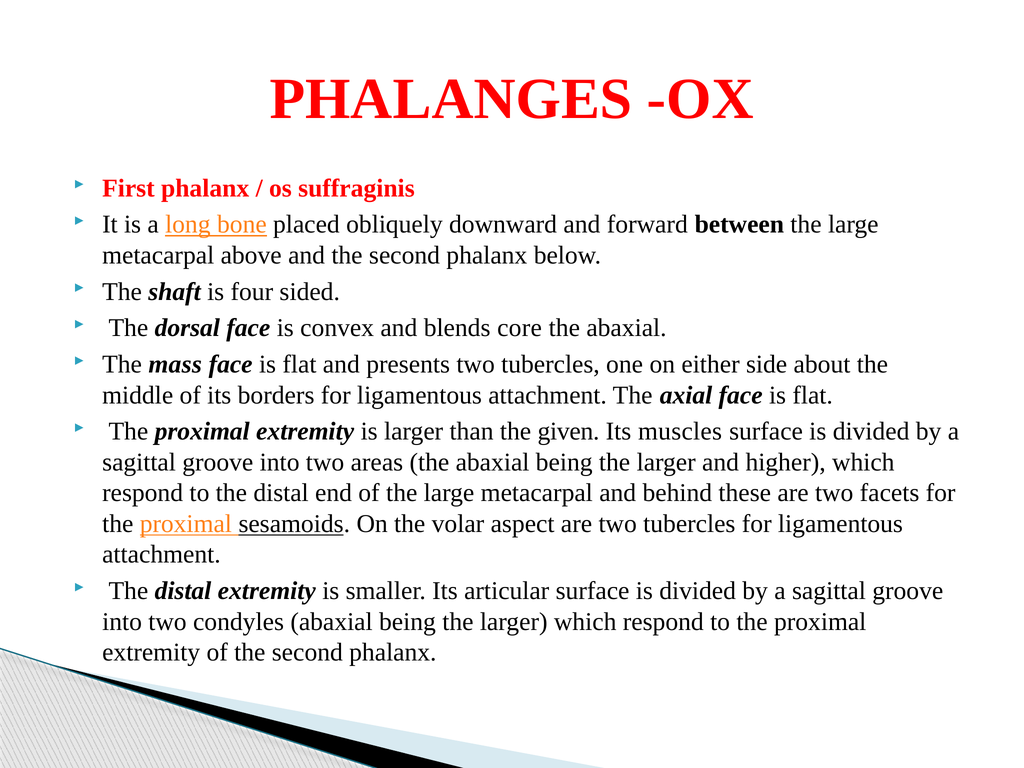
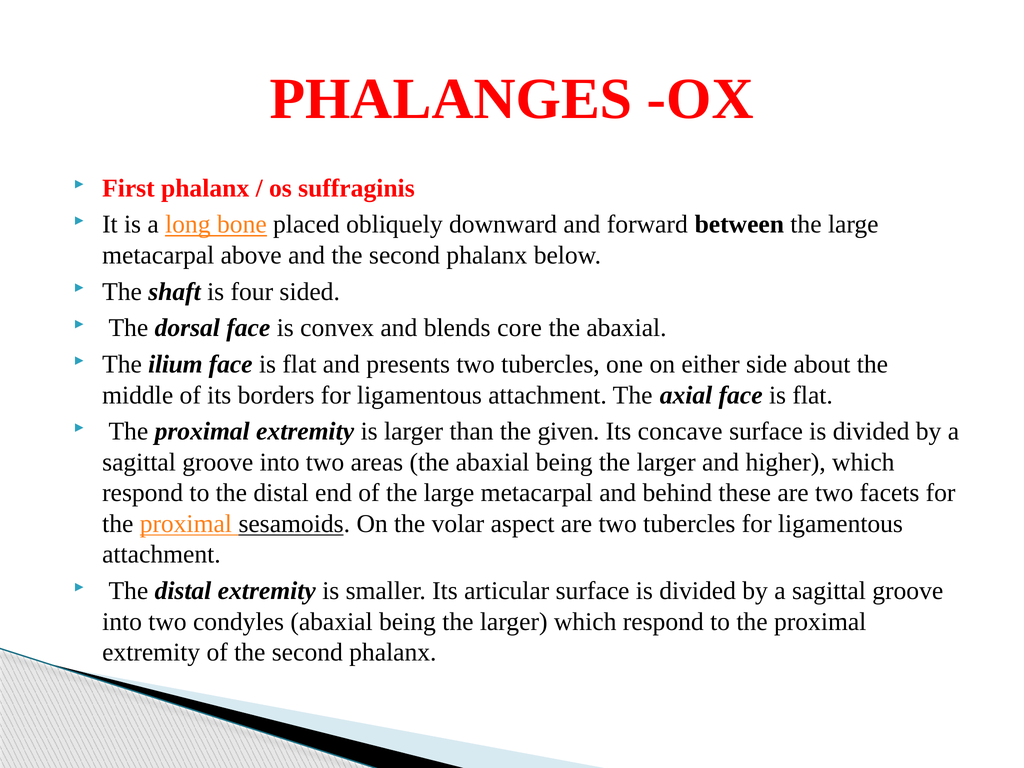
mass: mass -> ilium
muscles: muscles -> concave
